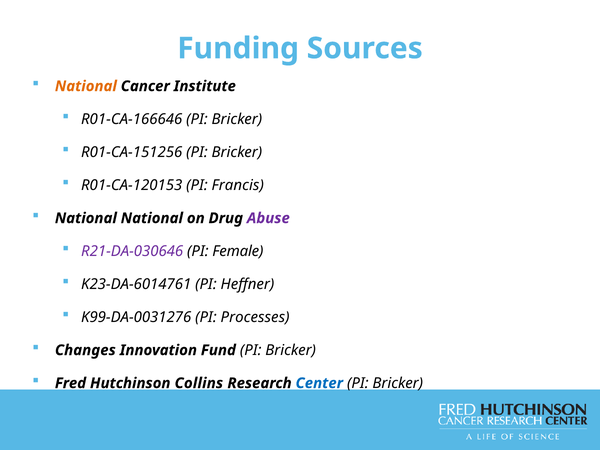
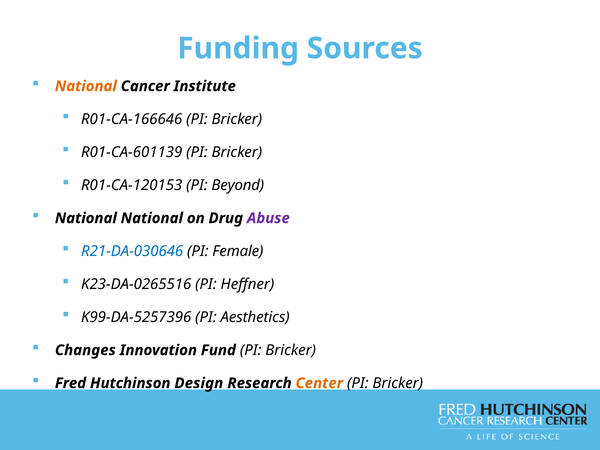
R01-CA-151256: R01-CA-151256 -> R01-CA-601139
Francis: Francis -> Beyond
R21-DA-030646 colour: purple -> blue
K23-DA-6014761: K23-DA-6014761 -> K23-DA-0265516
K99-DA-0031276: K99-DA-0031276 -> K99-DA-5257396
Processes: Processes -> Aesthetics
Collins: Collins -> Design
Center colour: blue -> orange
